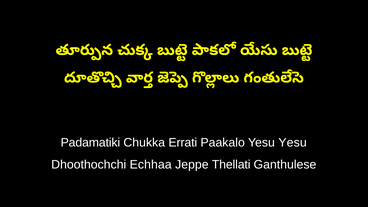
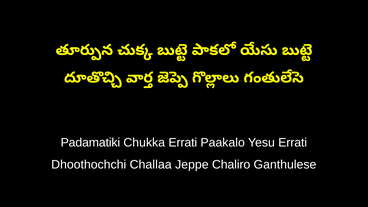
Yesu Yesu: Yesu -> Errati
Echhaa: Echhaa -> Challaa
Thellati: Thellati -> Chaliro
